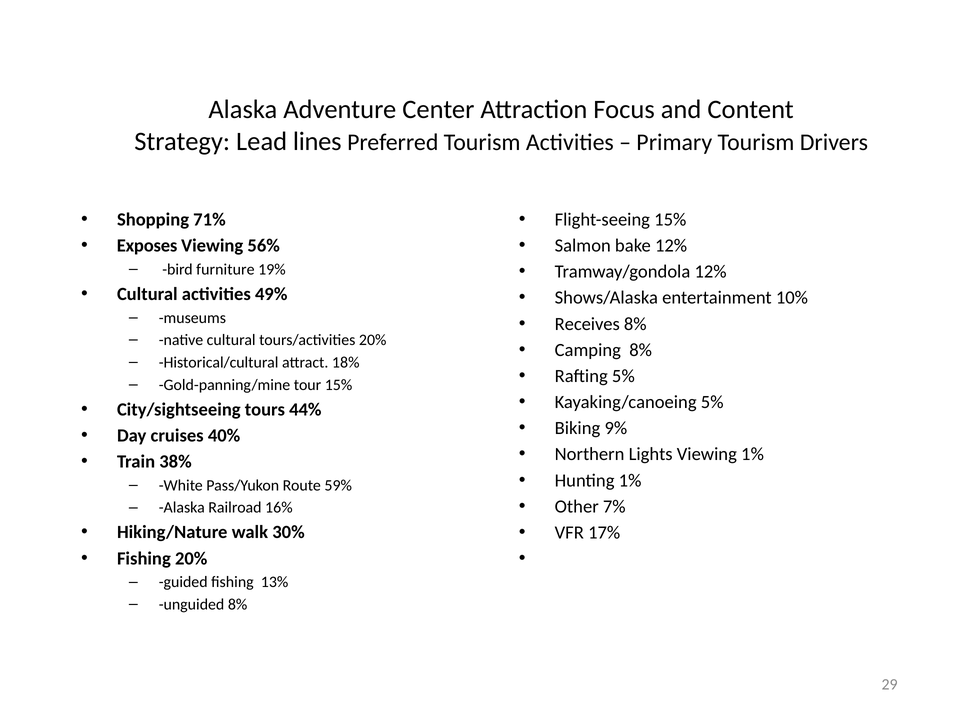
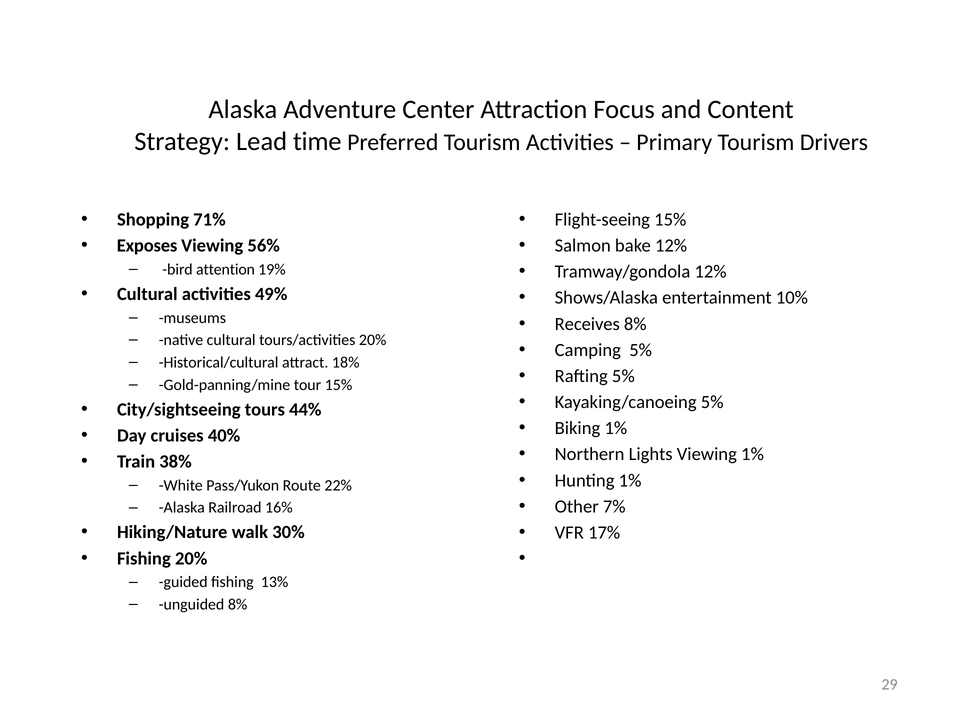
lines: lines -> time
furniture: furniture -> attention
Camping 8%: 8% -> 5%
Biking 9%: 9% -> 1%
59%: 59% -> 22%
